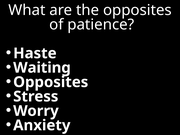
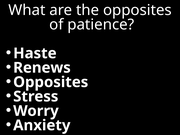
Waiting: Waiting -> Renews
